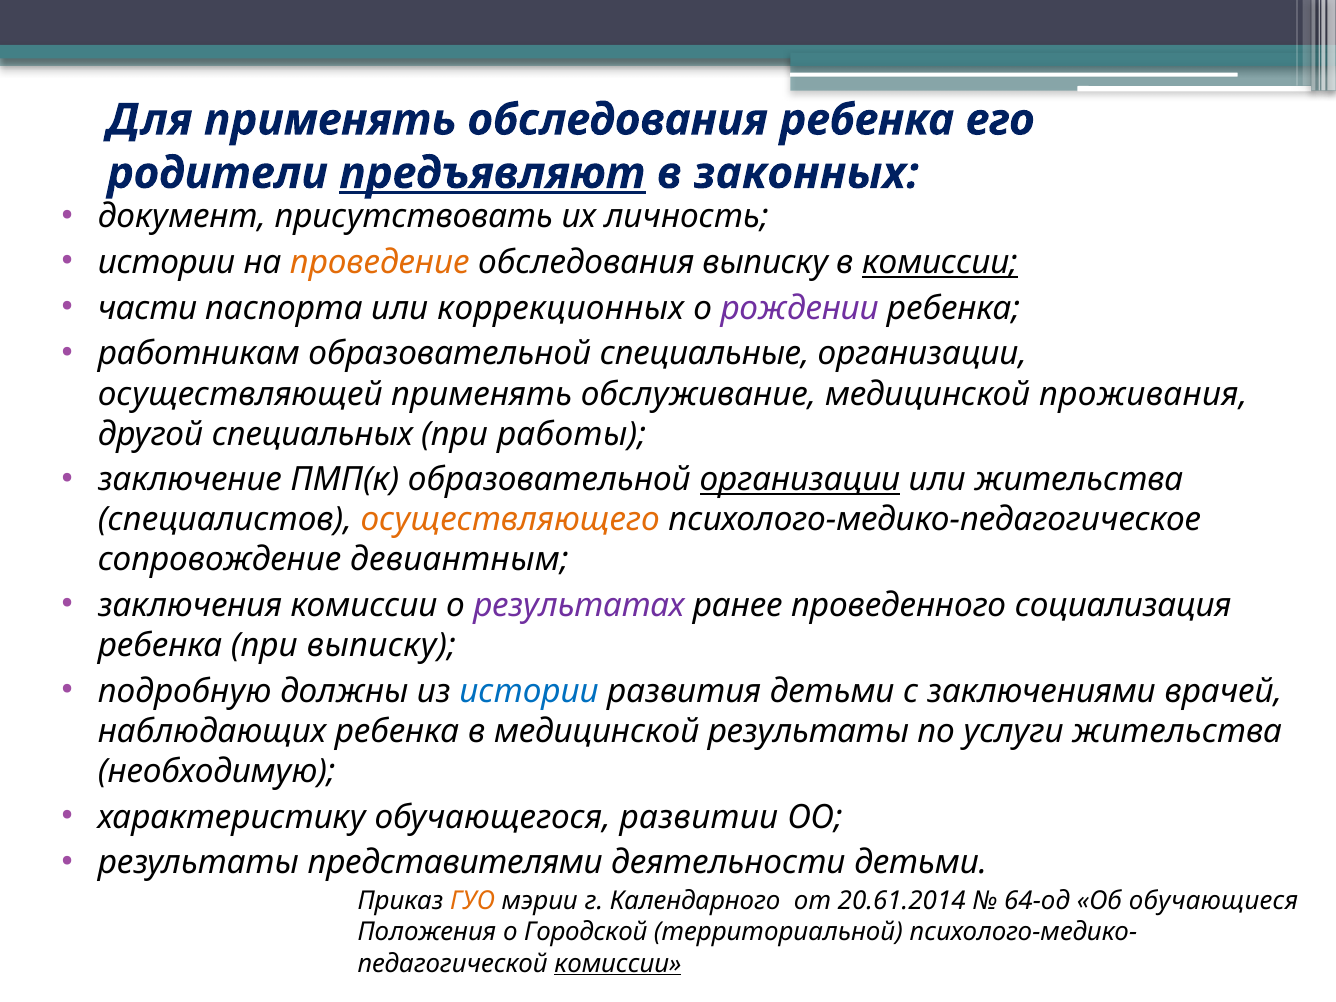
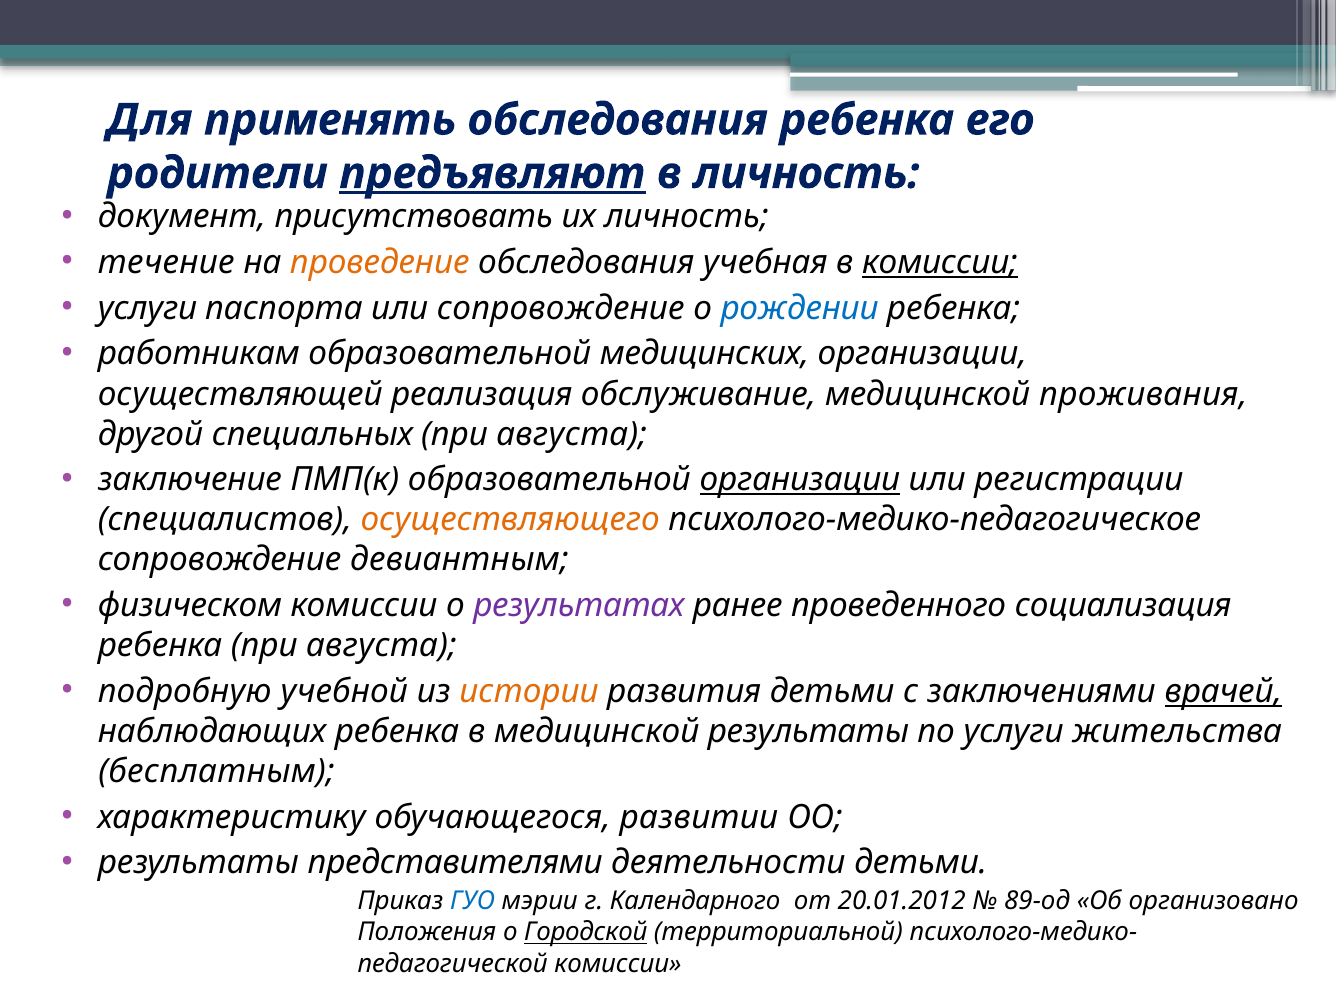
в законных: законных -> личность
истории at (167, 263): истории -> течение
обследования выписку: выписку -> учебная
части at (147, 308): части -> услуги
или коррекционных: коррекционных -> сопровождение
рождении colour: purple -> blue
специальные: специальные -> медицинских
осуществляющей применять: применять -> реализация
работы at (572, 434): работы -> августа
или жительства: жительства -> регистрации
заключения: заключения -> физическом
ребенка при выписку: выписку -> августа
должны: должны -> учебной
истории at (529, 691) colour: blue -> orange
врачей underline: none -> present
необходимую: необходимую -> бесплатным
ГУО colour: orange -> blue
20.61.2014: 20.61.2014 -> 20.01.2012
64-од: 64-од -> 89-од
обучающиеся: обучающиеся -> организовано
Городской underline: none -> present
комиссии at (618, 963) underline: present -> none
